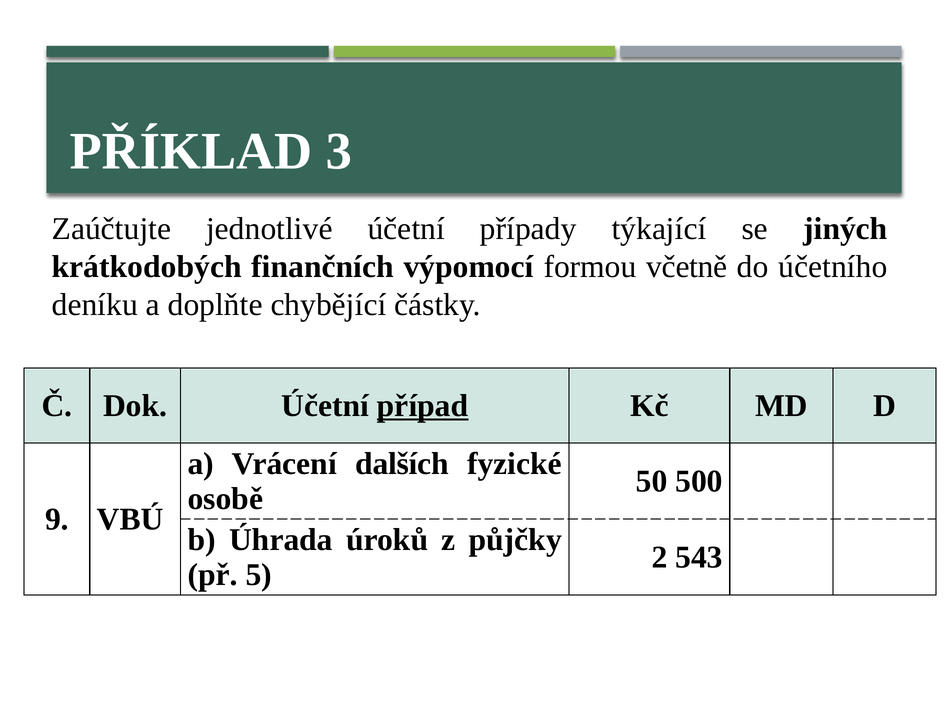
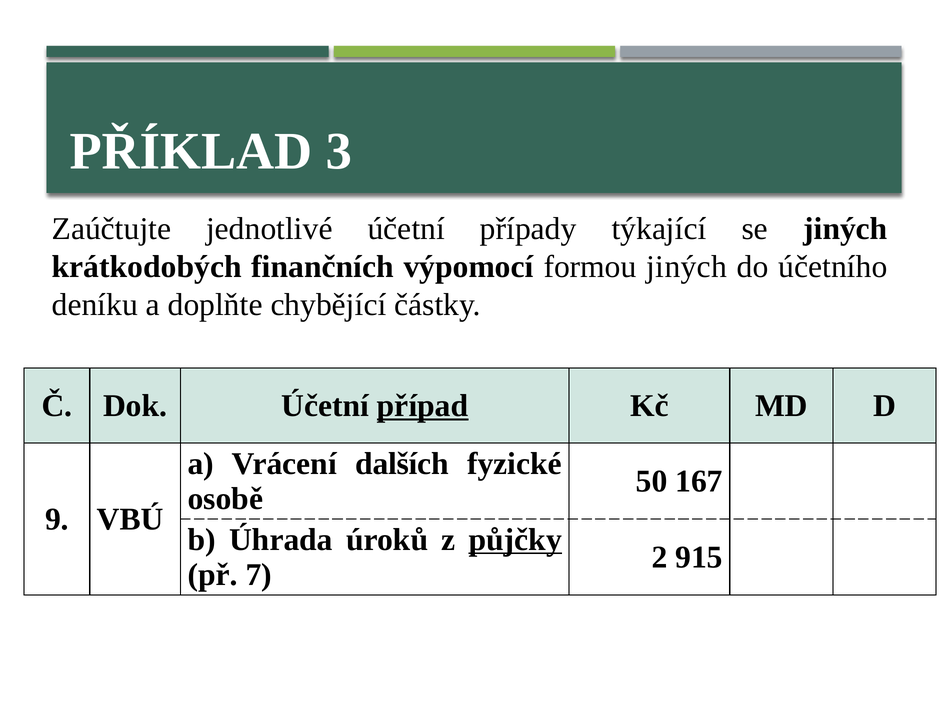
formou včetně: včetně -> jiných
500: 500 -> 167
půjčky underline: none -> present
543: 543 -> 915
5: 5 -> 7
